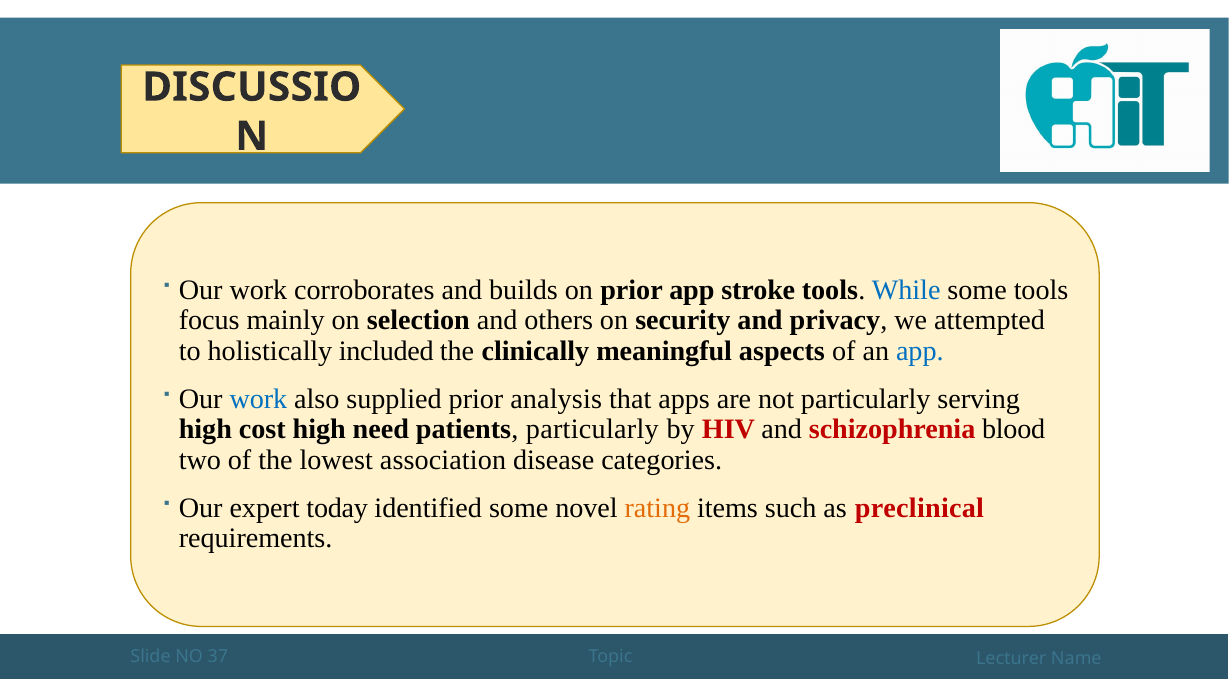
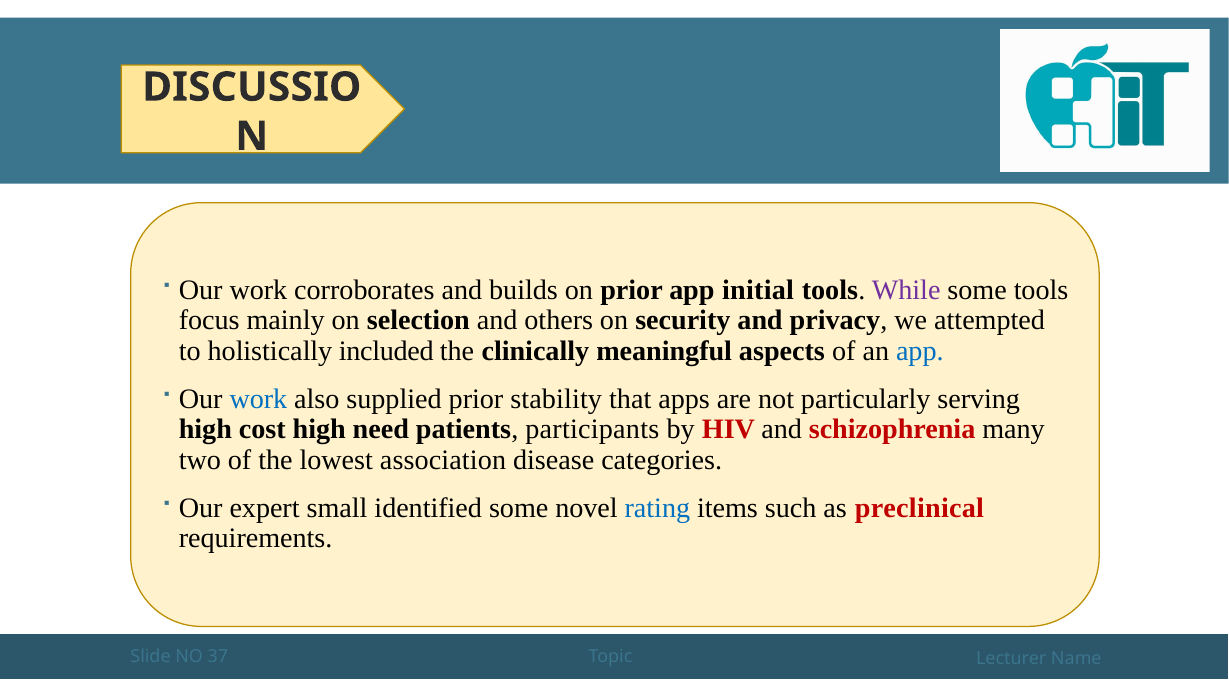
stroke: stroke -> initial
While colour: blue -> purple
analysis: analysis -> stability
patients particularly: particularly -> participants
blood: blood -> many
today: today -> small
rating colour: orange -> blue
